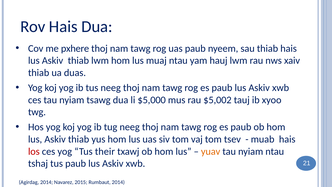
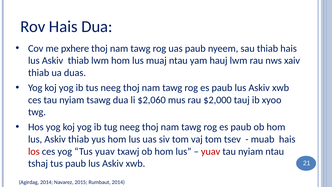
$5,000: $5,000 -> $2,060
$5,002: $5,002 -> $2,000
Tus their: their -> yuav
yuav at (211, 151) colour: orange -> red
